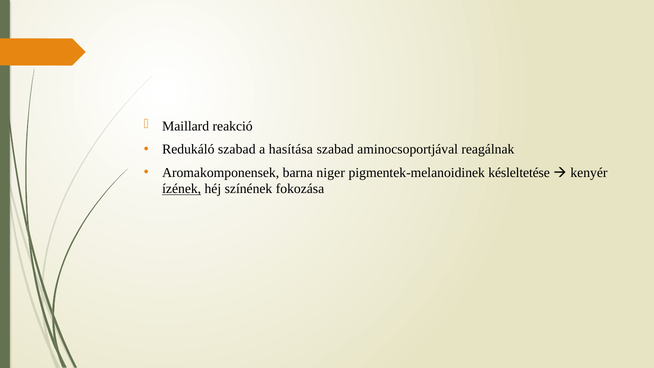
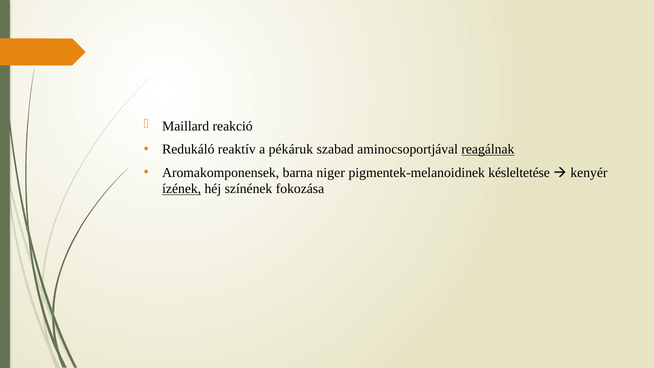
Redukáló szabad: szabad -> reaktív
hasítása: hasítása -> pékáruk
reagálnak underline: none -> present
